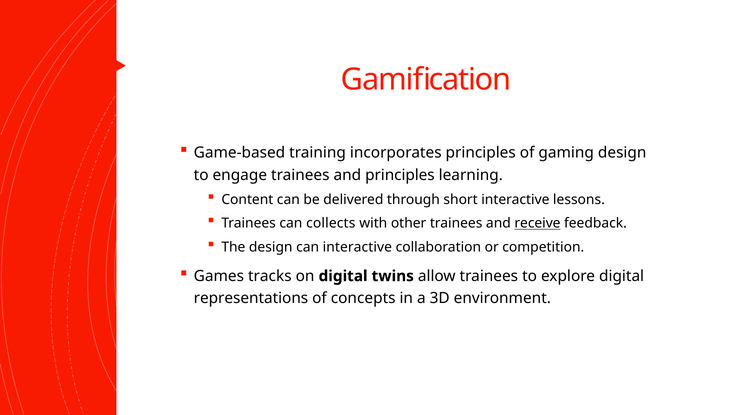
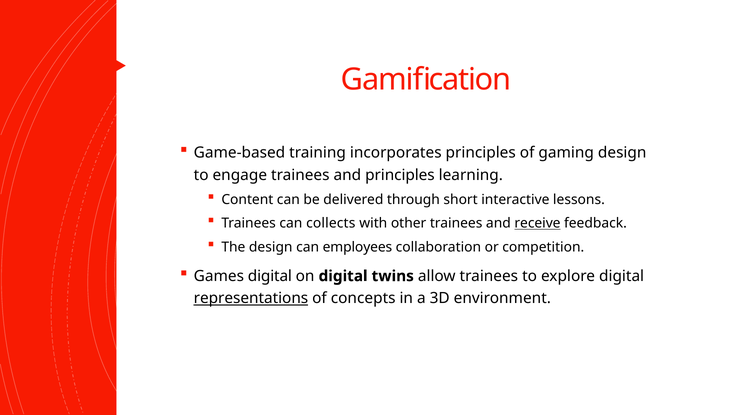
can interactive: interactive -> employees
Games tracks: tracks -> digital
representations underline: none -> present
